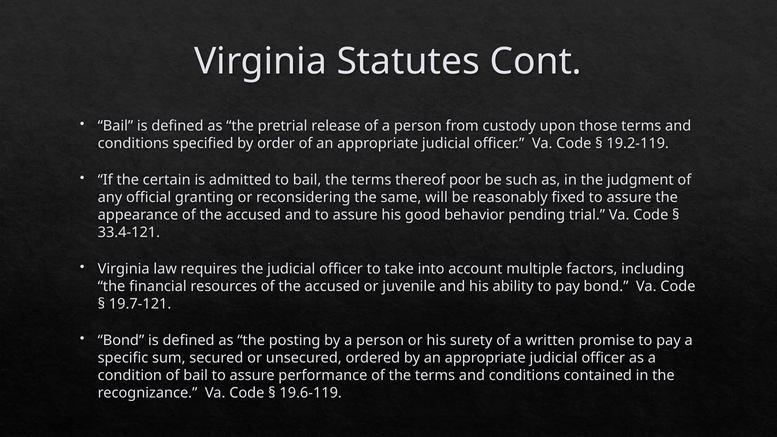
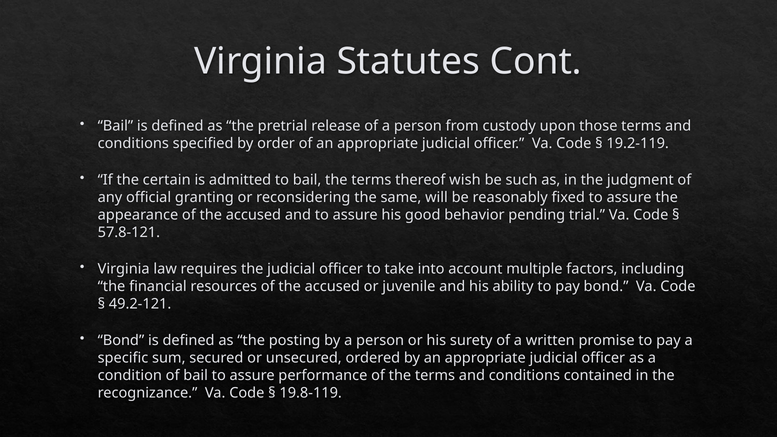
poor: poor -> wish
33.4-121: 33.4-121 -> 57.8-121
19.7-121: 19.7-121 -> 49.2-121
19.6-119: 19.6-119 -> 19.8-119
